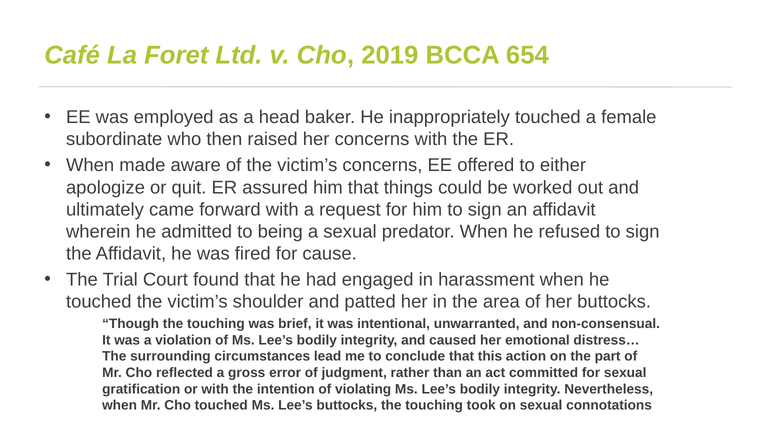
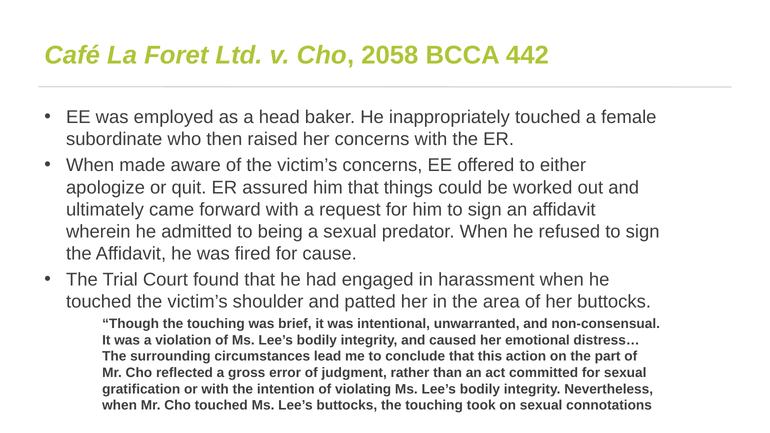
2019: 2019 -> 2058
654: 654 -> 442
